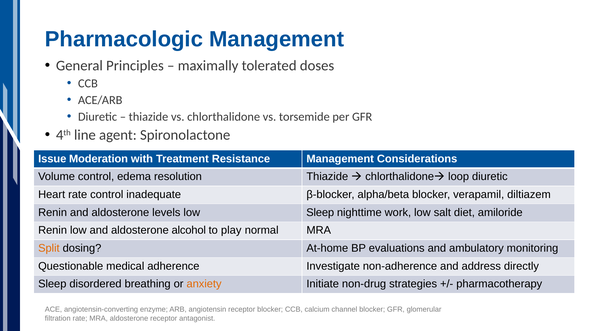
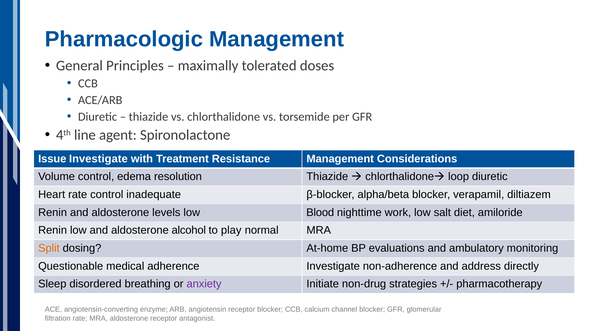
Issue Moderation: Moderation -> Investigate
low Sleep: Sleep -> Blood
anxiety colour: orange -> purple
